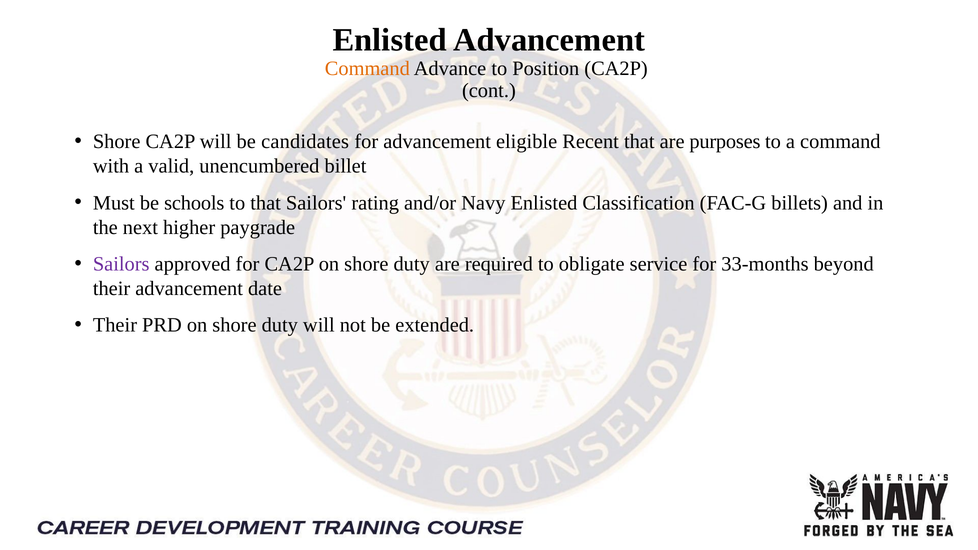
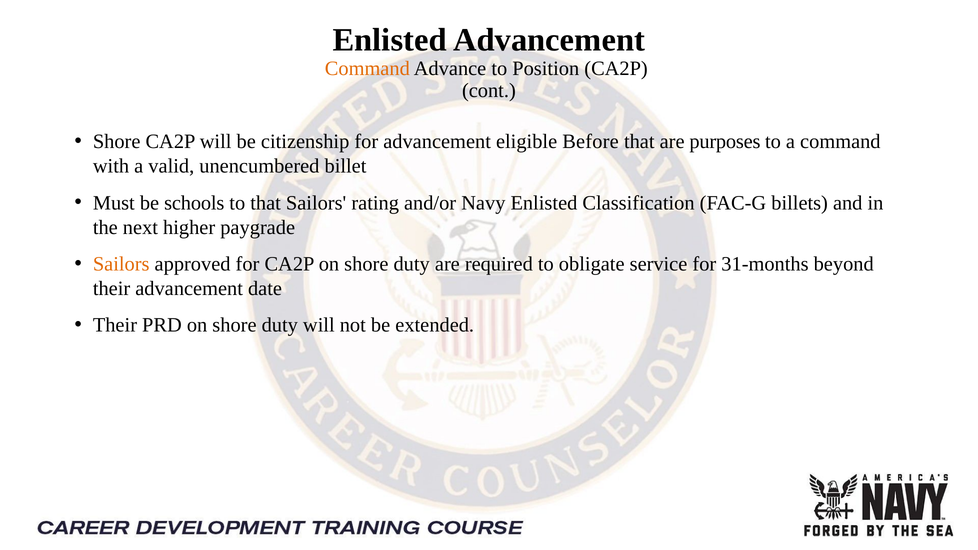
candidates: candidates -> citizenship
Recent: Recent -> Before
Sailors at (121, 264) colour: purple -> orange
33-months: 33-months -> 31-months
